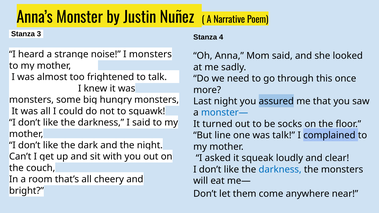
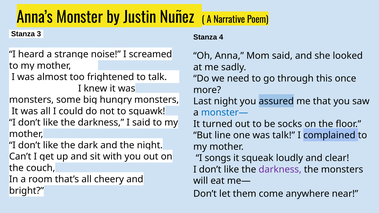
I monsters: monsters -> screamed
asked: asked -> songs
darkness at (280, 170) colour: blue -> purple
